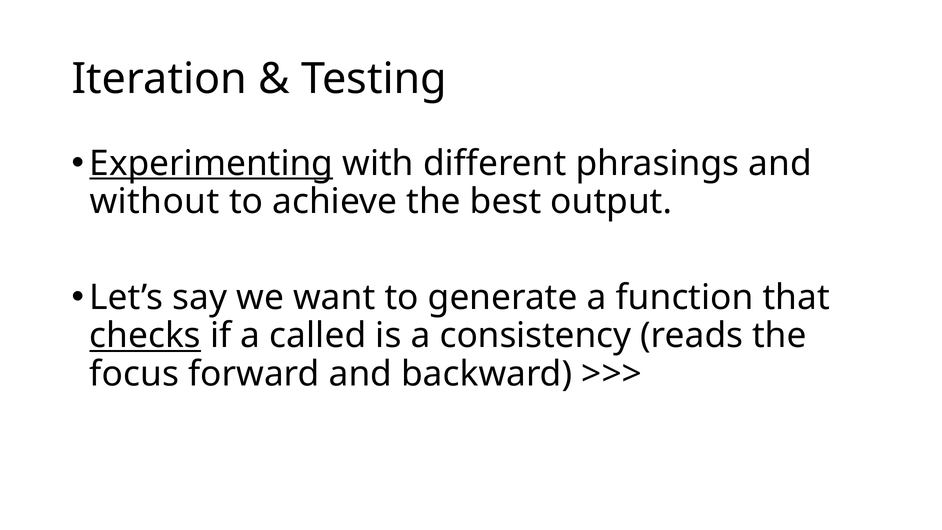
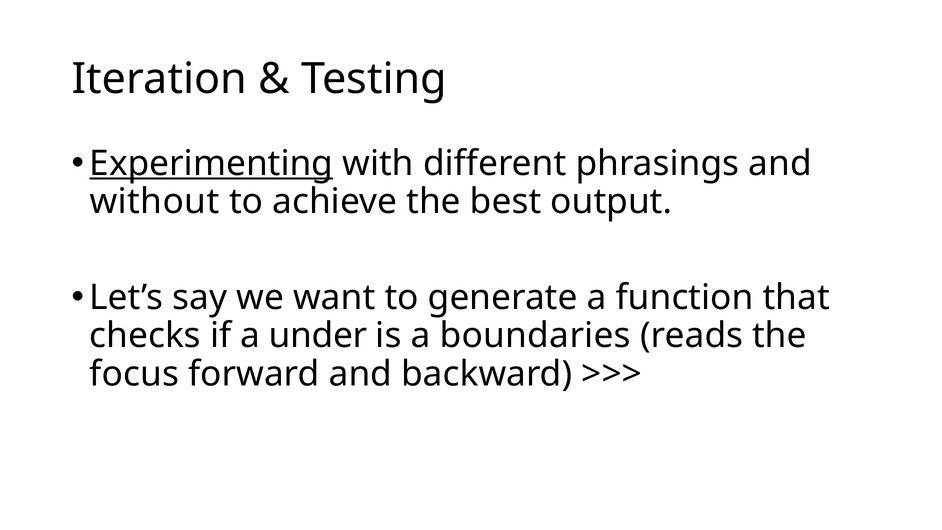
checks underline: present -> none
called: called -> under
consistency: consistency -> boundaries
